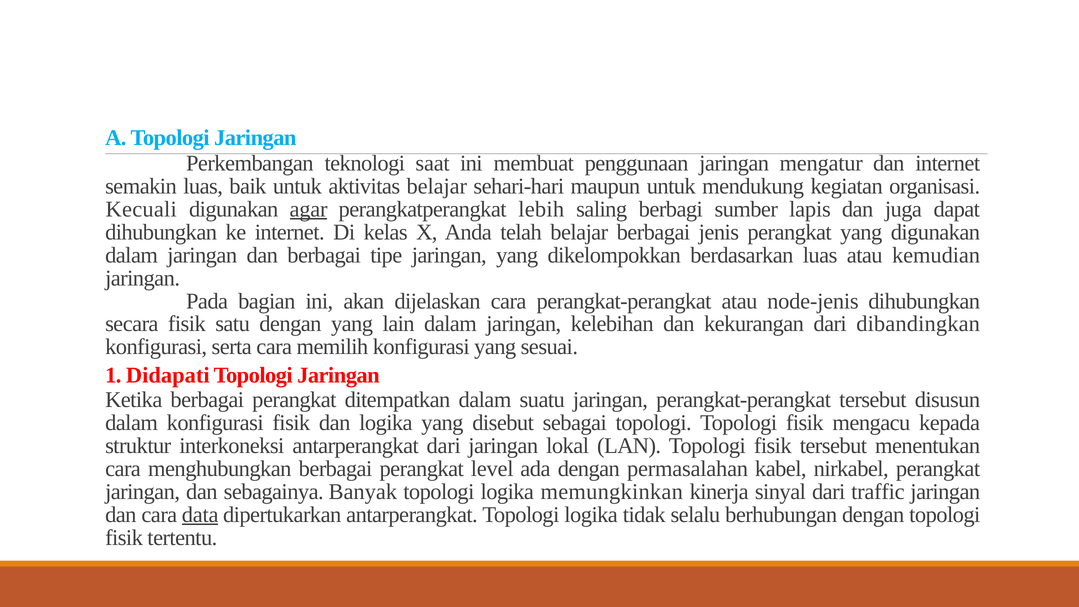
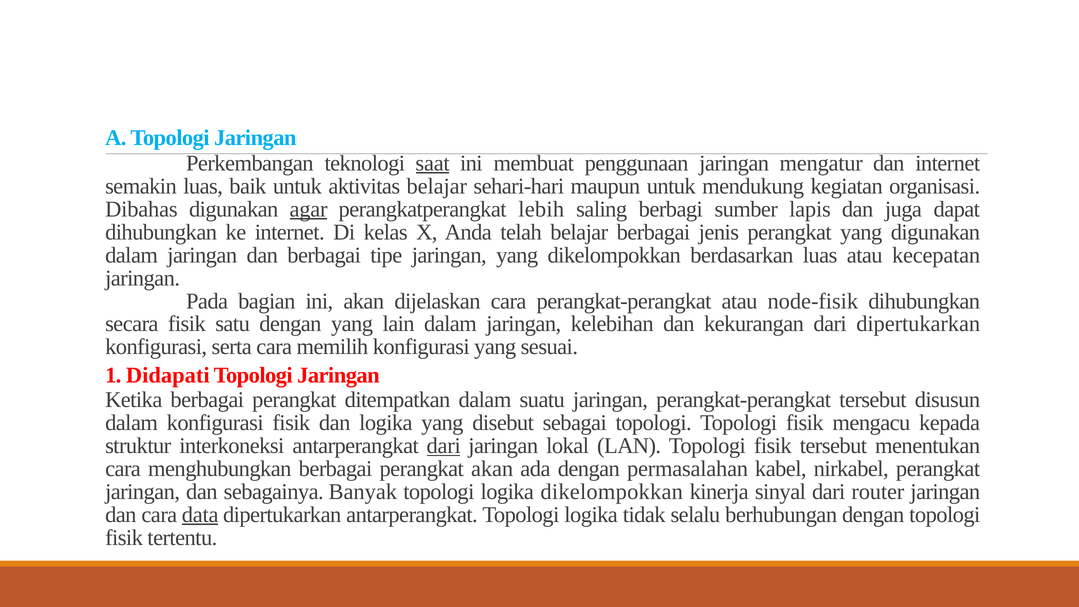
saat underline: none -> present
Kecuali: Kecuali -> Dibahas
kemudian: kemudian -> kecepatan
node-jenis: node-jenis -> node-fisik
dari dibandingkan: dibandingkan -> dipertukarkan
dari at (444, 446) underline: none -> present
perangkat level: level -> akan
logika memungkinkan: memungkinkan -> dikelompokkan
traffic: traffic -> router
